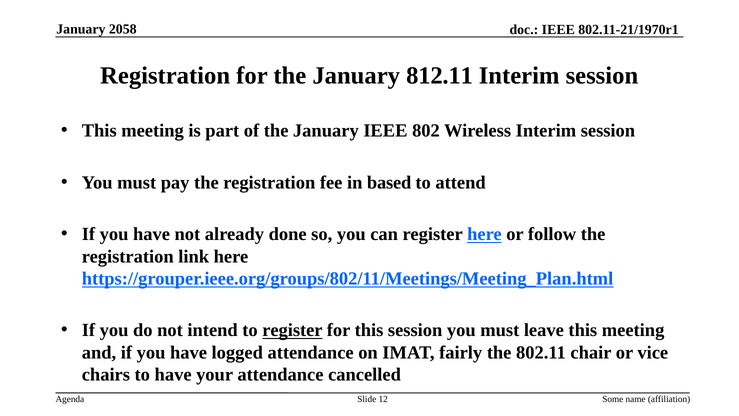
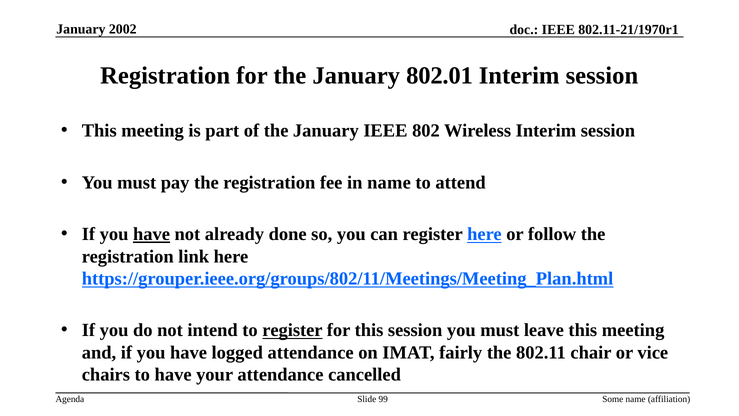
2058: 2058 -> 2002
812.11: 812.11 -> 802.01
in based: based -> name
have at (152, 234) underline: none -> present
12: 12 -> 99
